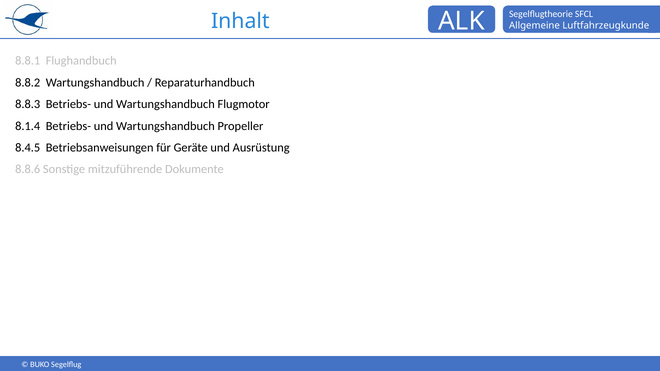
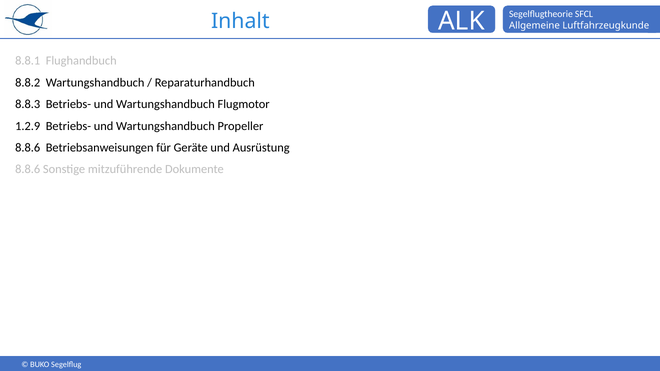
8.1.4: 8.1.4 -> 1.2.9
8.4.5 at (28, 148): 8.4.5 -> 8.8.6
